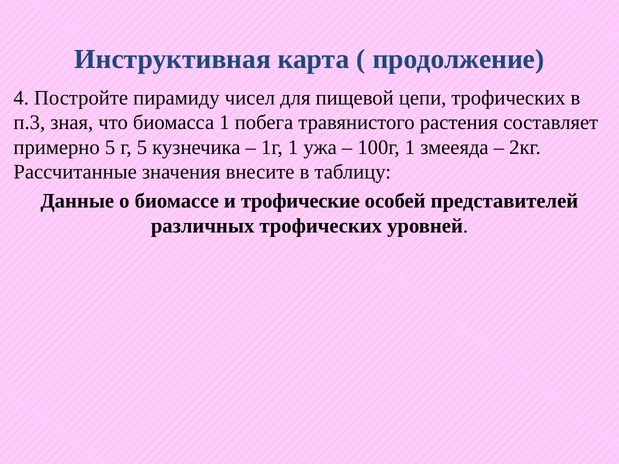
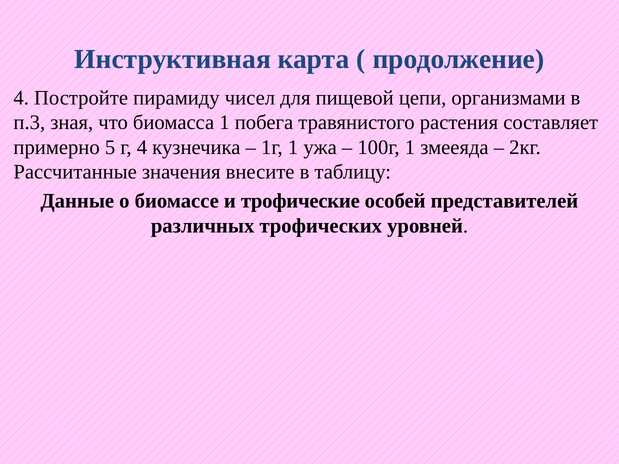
цепи трофических: трофических -> организмами
г 5: 5 -> 4
